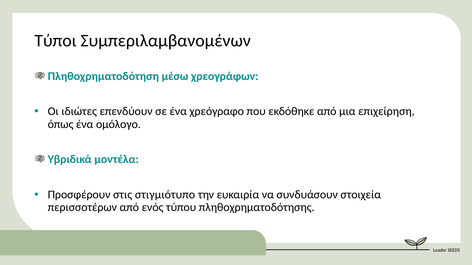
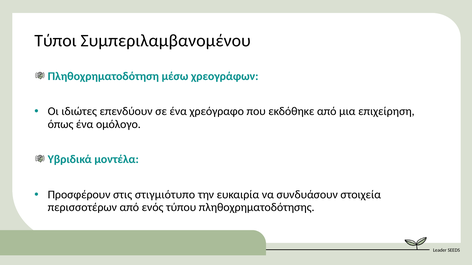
Συμπεριλαμβανομένων: Συμπεριλαμβανομένων -> Συμπεριλαμβανομένου
